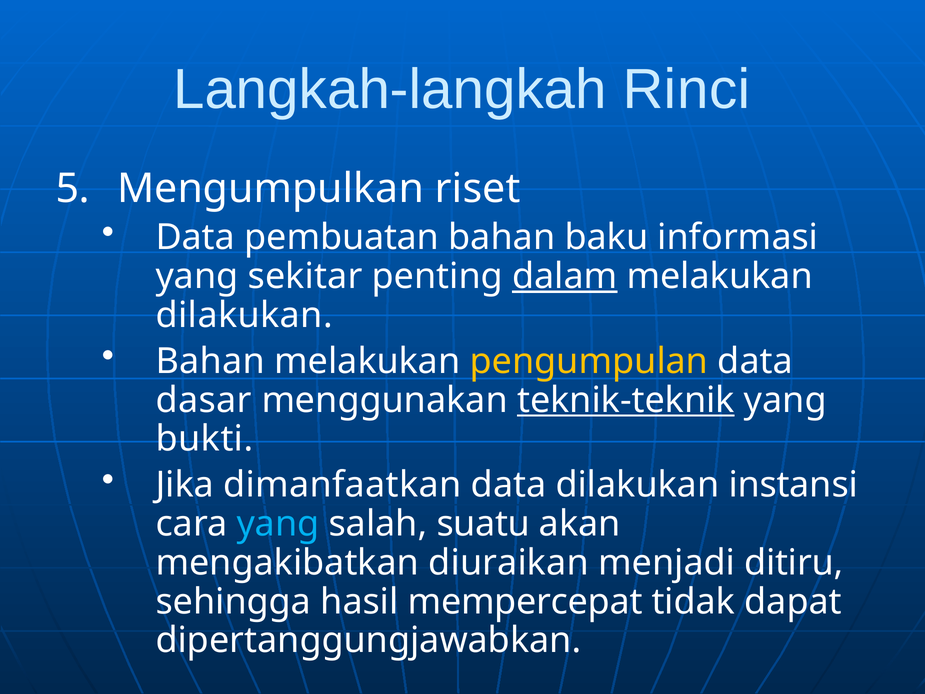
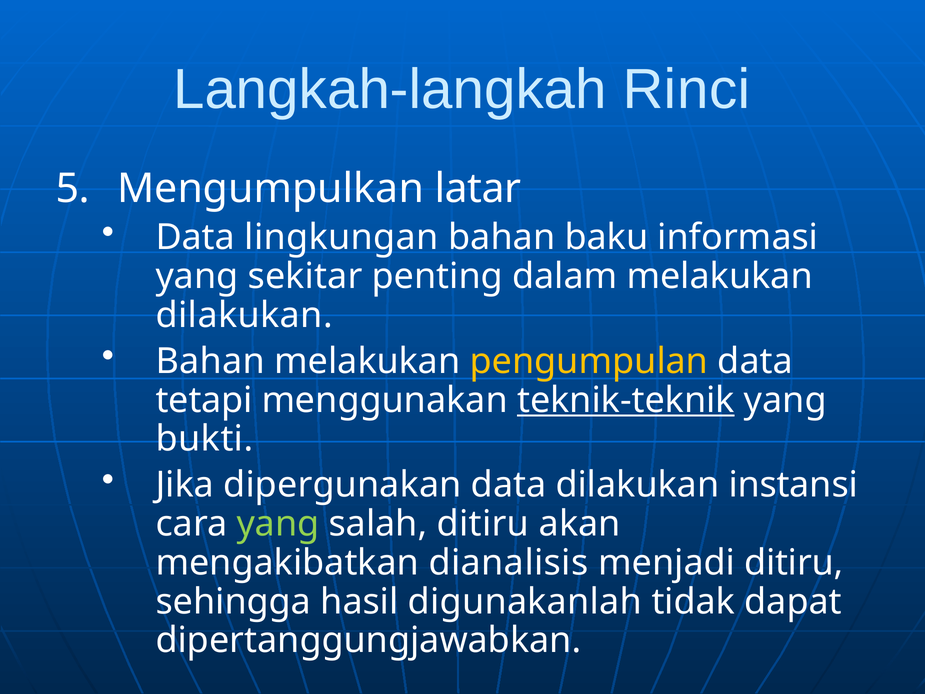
riset: riset -> latar
pembuatan: pembuatan -> lingkungan
dalam underline: present -> none
dasar: dasar -> tetapi
dimanfaatkan: dimanfaatkan -> dipergunakan
yang at (278, 524) colour: light blue -> light green
salah suatu: suatu -> ditiru
diuraikan: diuraikan -> dianalisis
mempercepat: mempercepat -> digunakanlah
